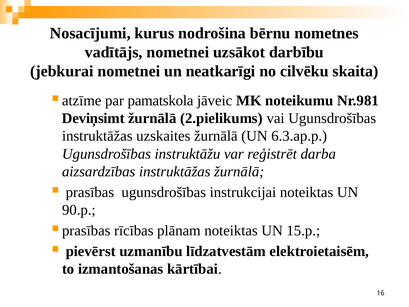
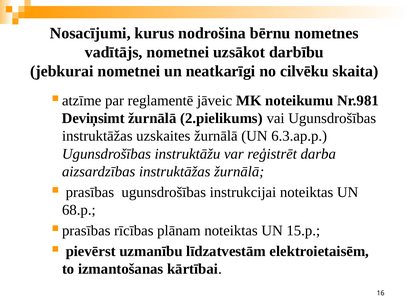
pamatskola: pamatskola -> reglamentē
90.p: 90.p -> 68.p
